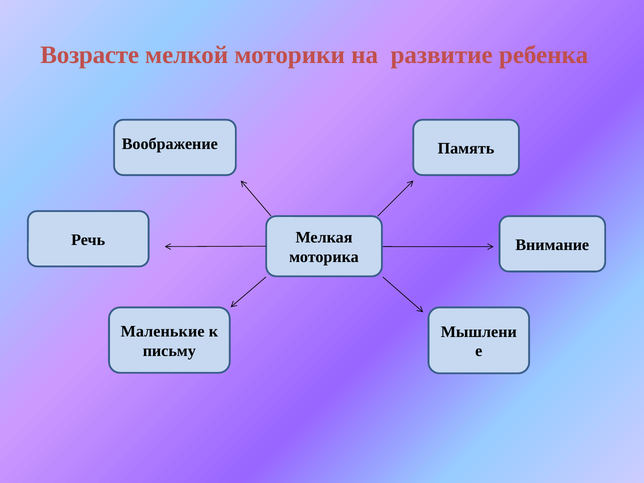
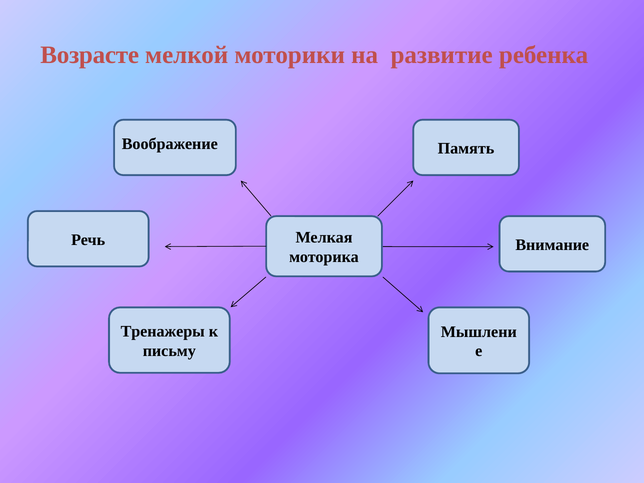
Маленькие: Маленькие -> Тренажеры
